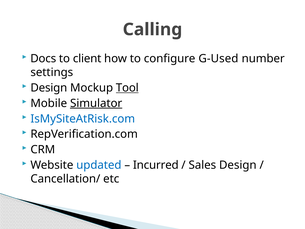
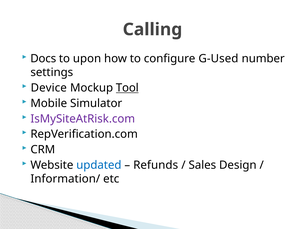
client: client -> upon
Design at (49, 88): Design -> Device
Simulator underline: present -> none
IsMySiteAtRisk.com colour: blue -> purple
Incurred: Incurred -> Refunds
Cancellation/: Cancellation/ -> Information/
